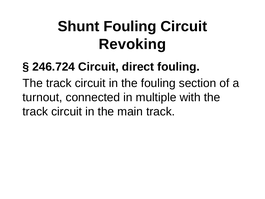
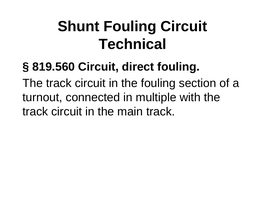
Revoking: Revoking -> Technical
246.724: 246.724 -> 819.560
